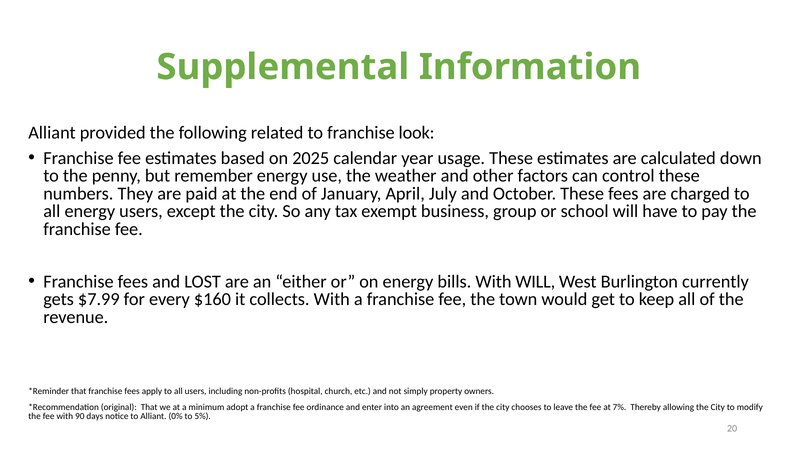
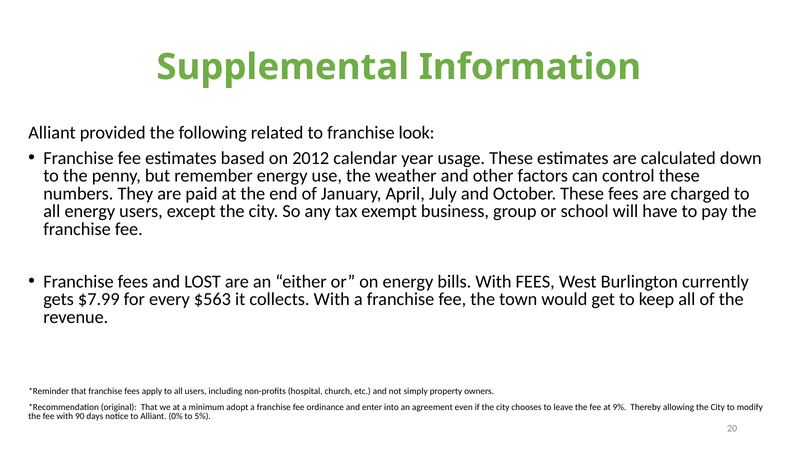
2025: 2025 -> 2012
With WILL: WILL -> FEES
$160: $160 -> $563
7%: 7% -> 9%
